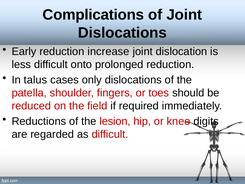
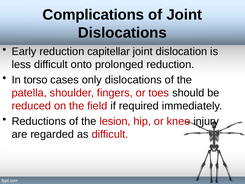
increase: increase -> capitellar
talus: talus -> torso
digits: digits -> injury
